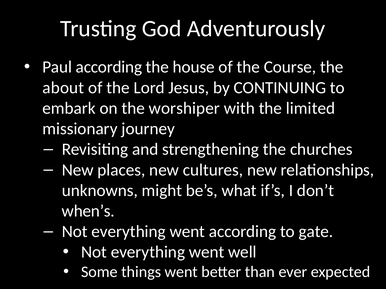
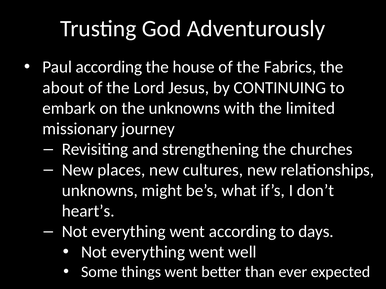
Course: Course -> Fabrics
the worshiper: worshiper -> unknowns
when’s: when’s -> heart’s
gate: gate -> days
